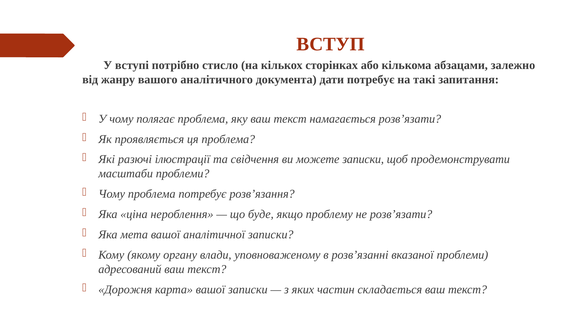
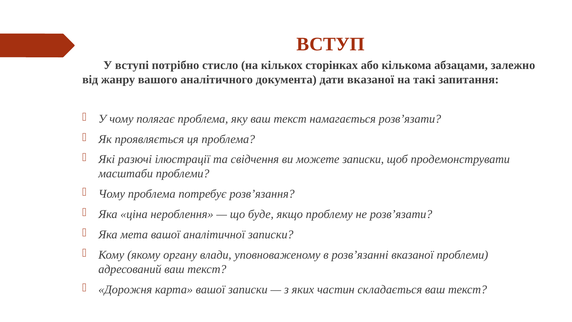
дати потребує: потребує -> вказаної
